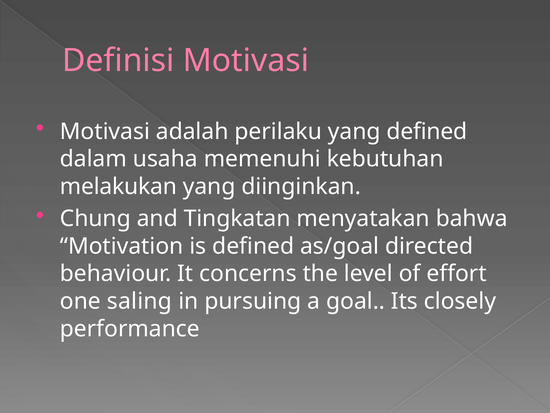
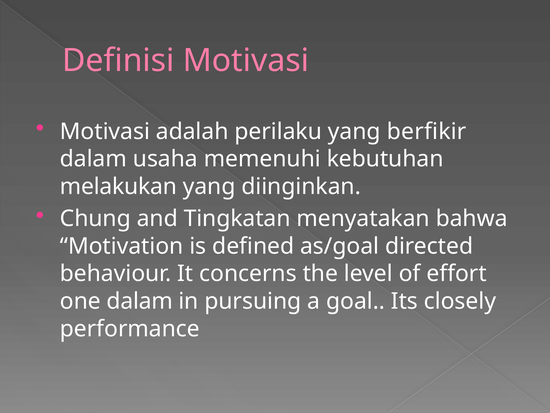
yang defined: defined -> berfikir
one saling: saling -> dalam
